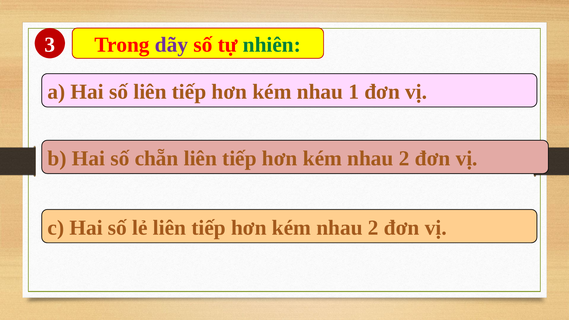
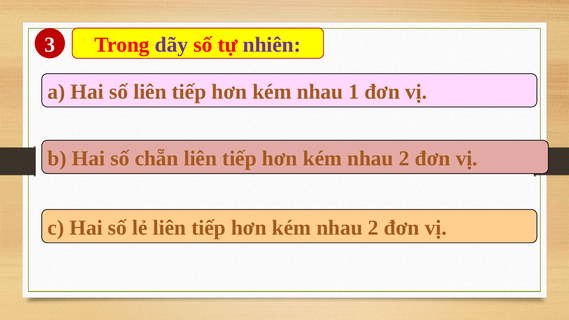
nhiên colour: green -> purple
